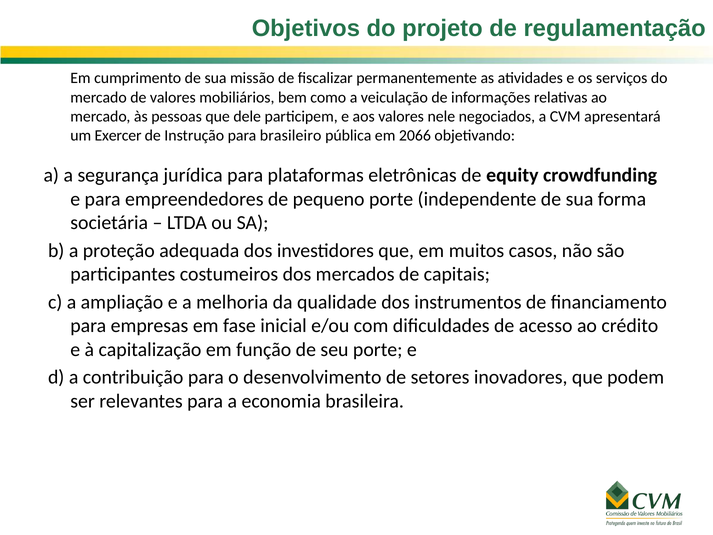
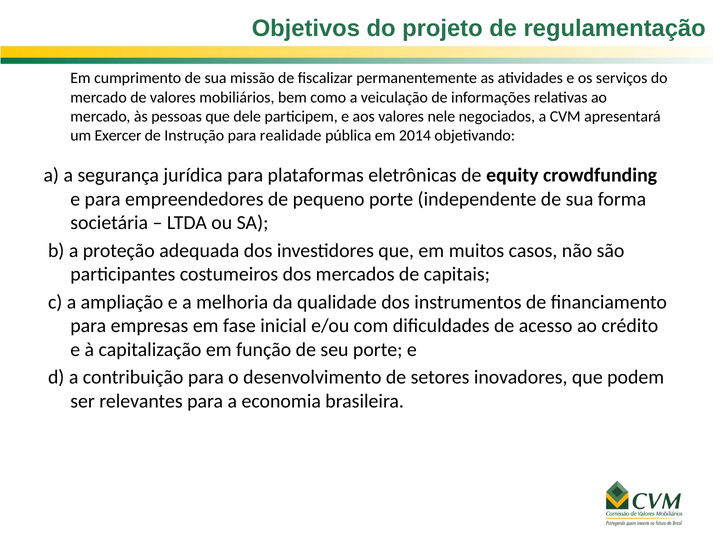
brasileiro: brasileiro -> realidade
2066: 2066 -> 2014
